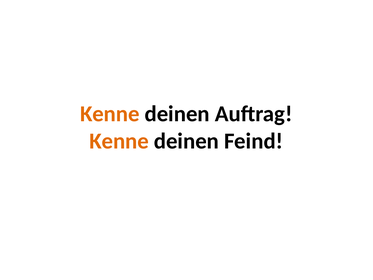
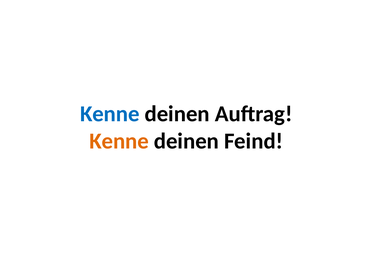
Kenne at (110, 114) colour: orange -> blue
